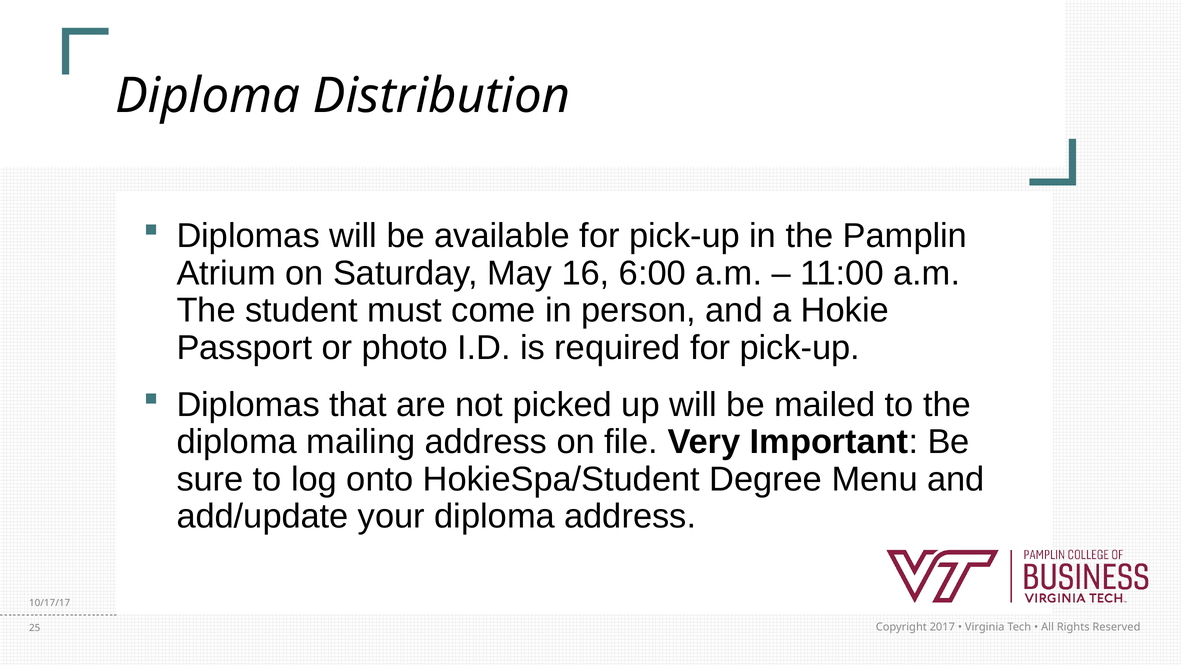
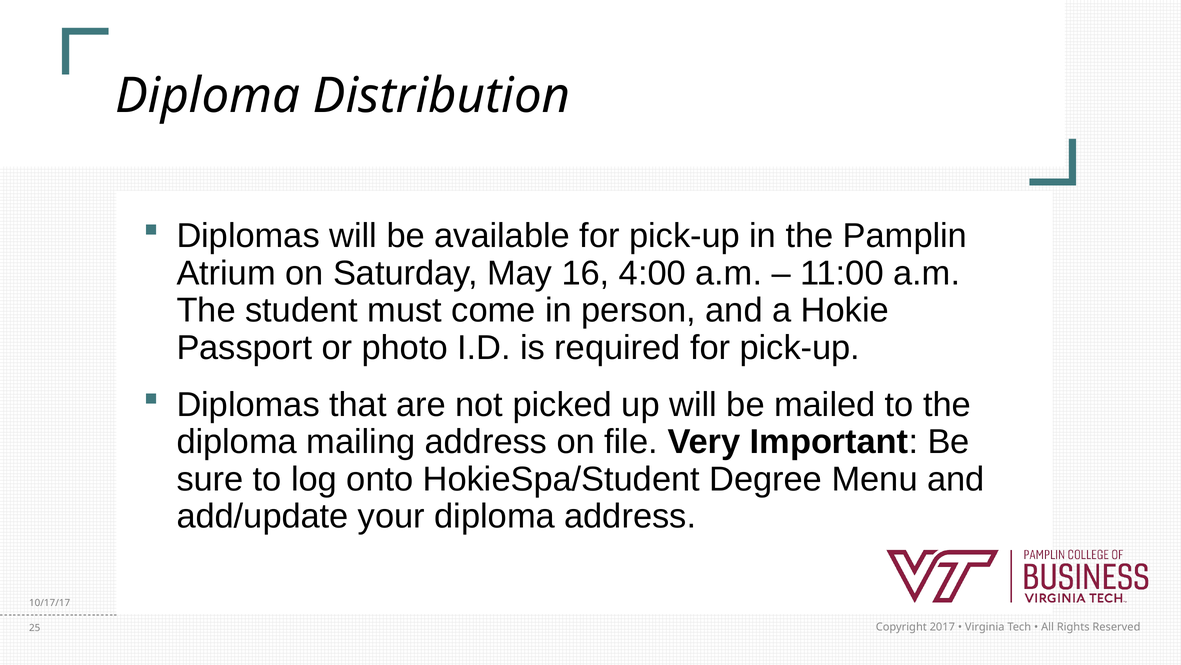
6:00: 6:00 -> 4:00
